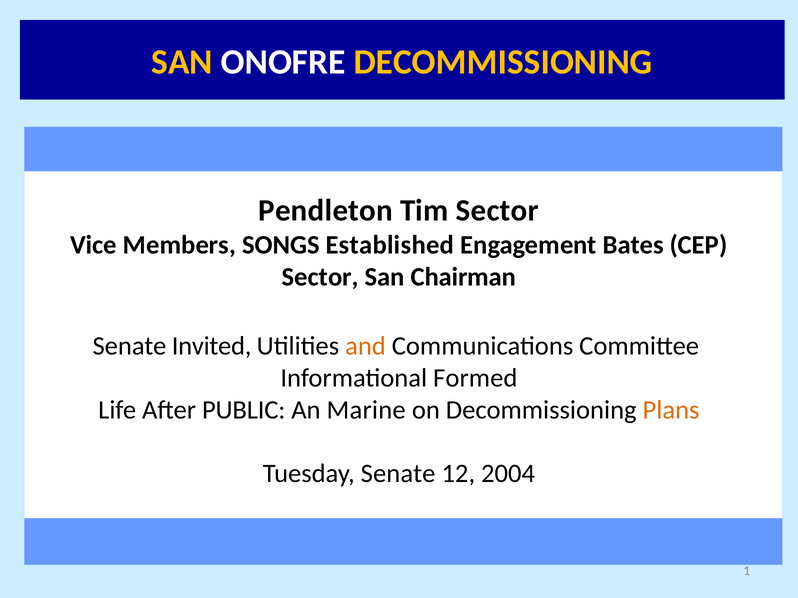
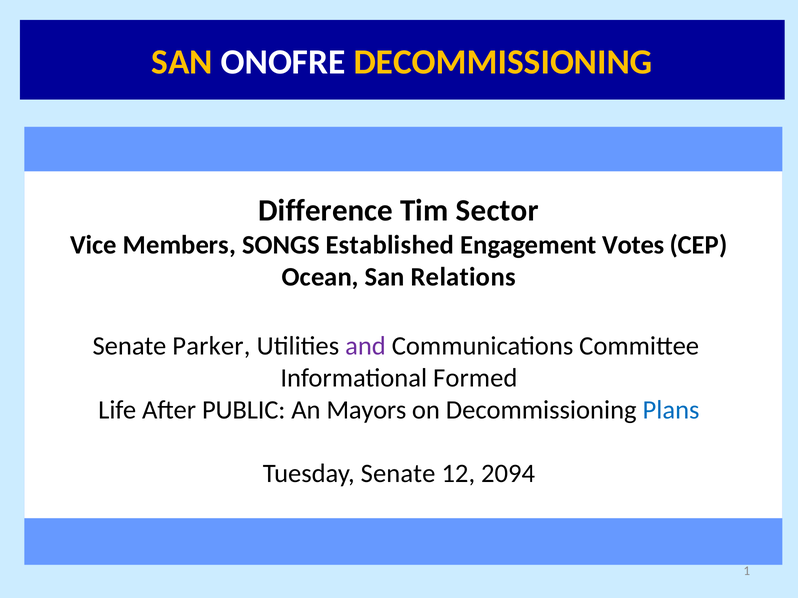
Pendleton: Pendleton -> Difference
Bates: Bates -> Votes
Sector at (320, 277): Sector -> Ocean
Chairman: Chairman -> Relations
Invited: Invited -> Parker
and colour: orange -> purple
Marine: Marine -> Mayors
Plans colour: orange -> blue
2004: 2004 -> 2094
